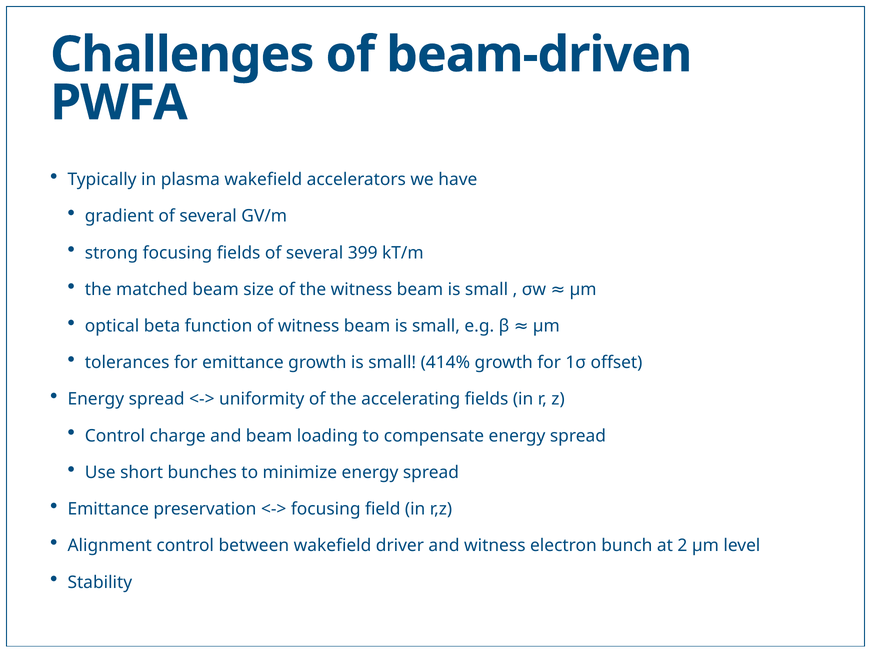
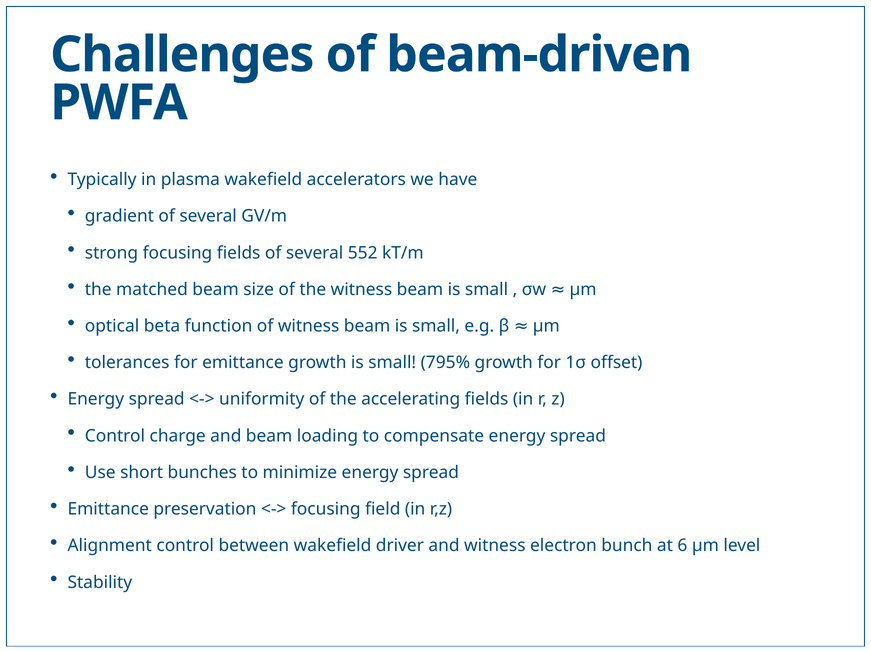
399: 399 -> 552
414%: 414% -> 795%
2: 2 -> 6
